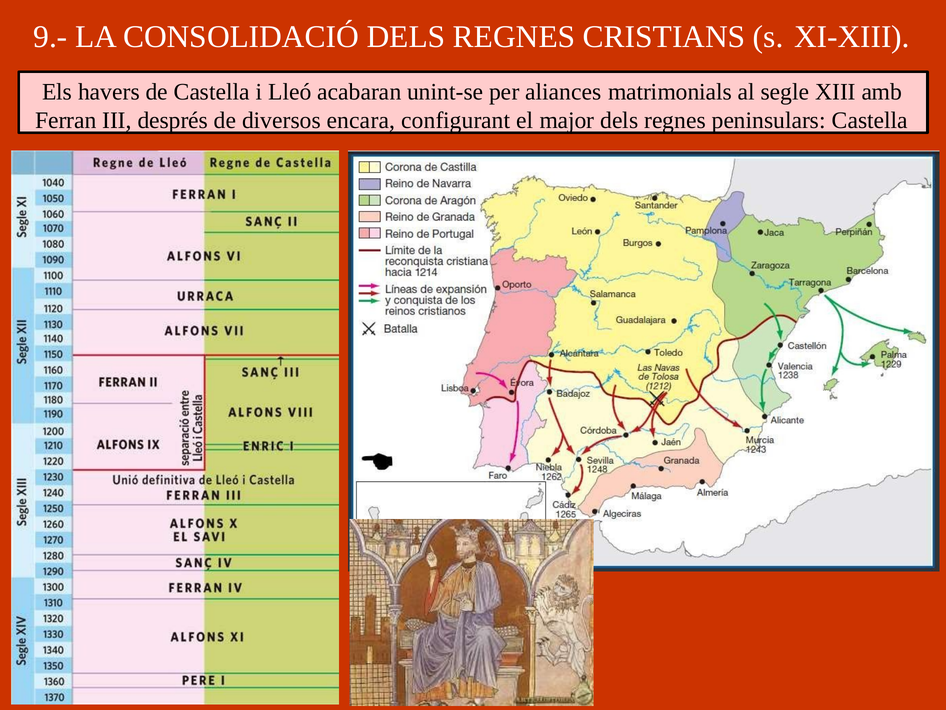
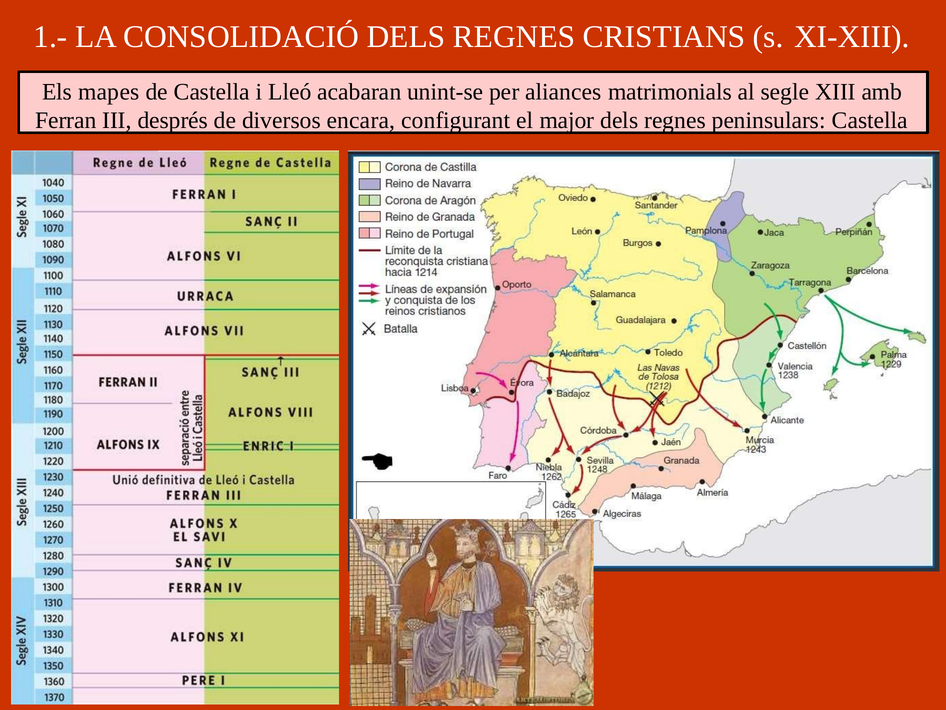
9.-: 9.- -> 1.-
havers: havers -> mapes
